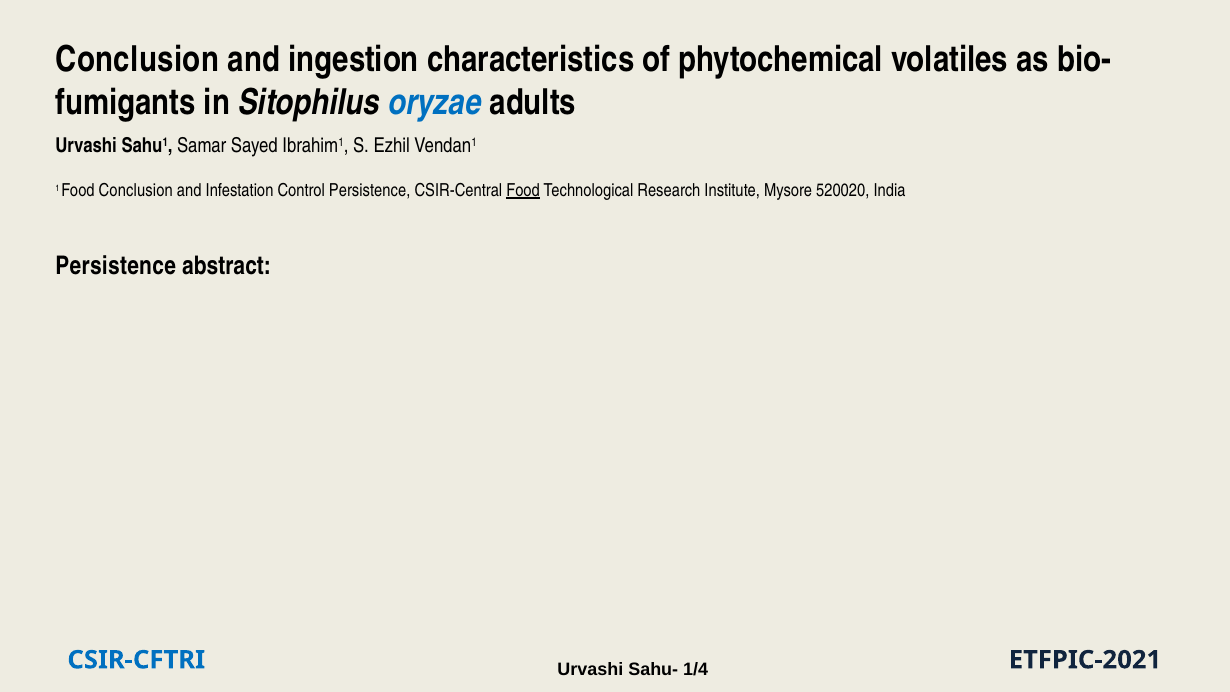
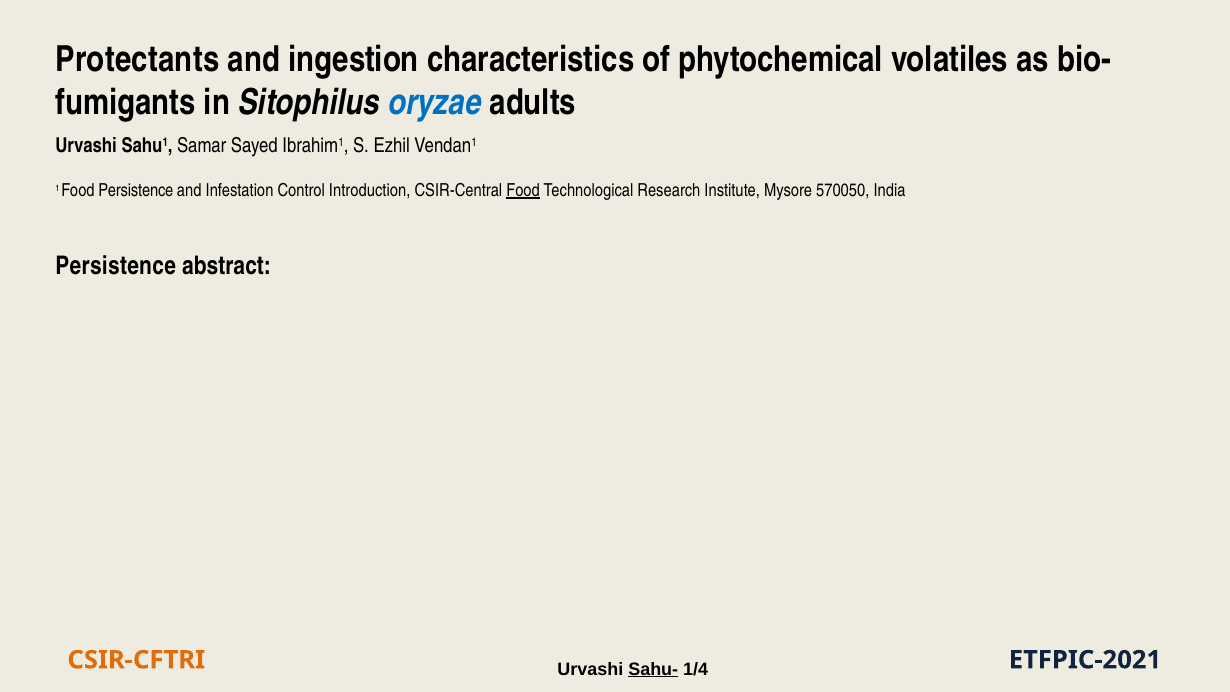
Conclusion at (137, 60): Conclusion -> Protectants
Food Conclusion: Conclusion -> Persistence
Control Persistence: Persistence -> Introduction
520020: 520020 -> 570050
CSIR-CFTRI colour: blue -> orange
Sahu- underline: none -> present
